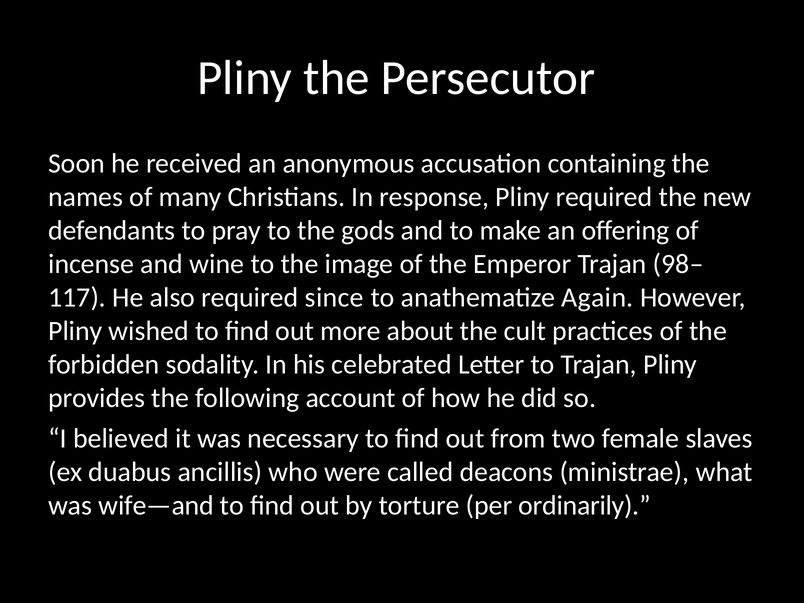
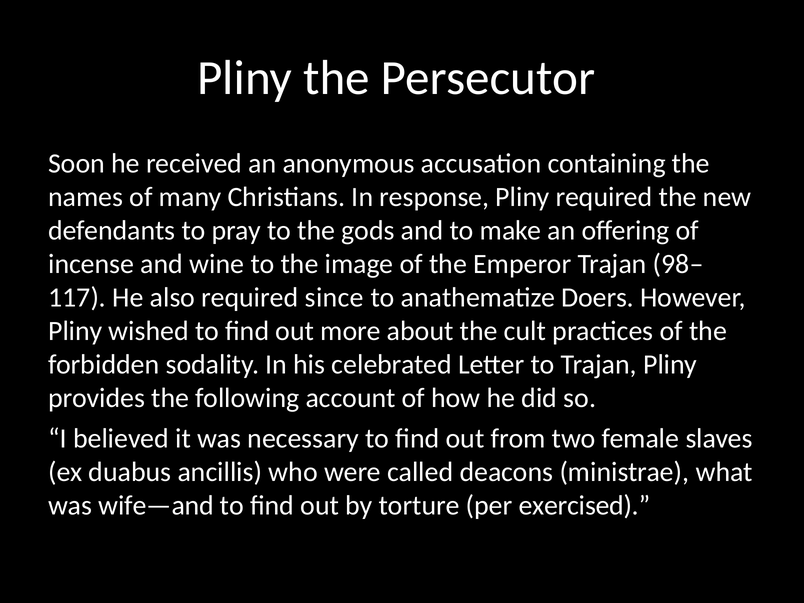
Again: Again -> Doers
ordinarily: ordinarily -> exercised
